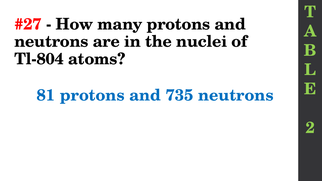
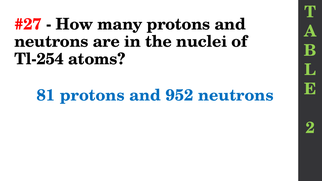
Tl-804: Tl-804 -> Tl-254
735: 735 -> 952
